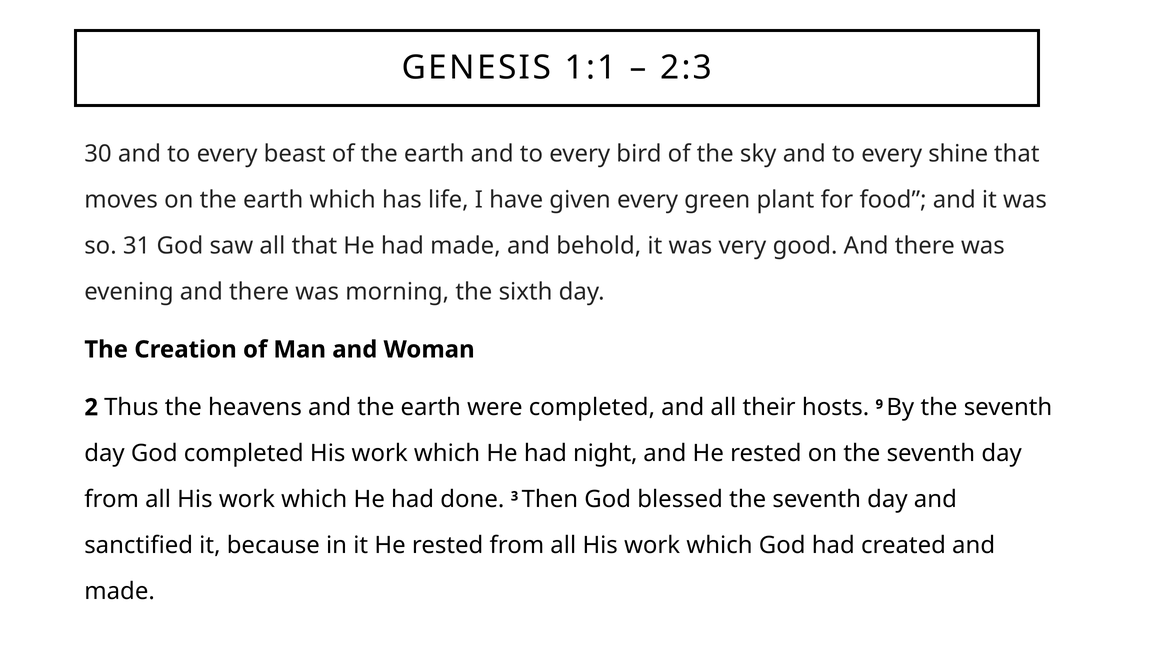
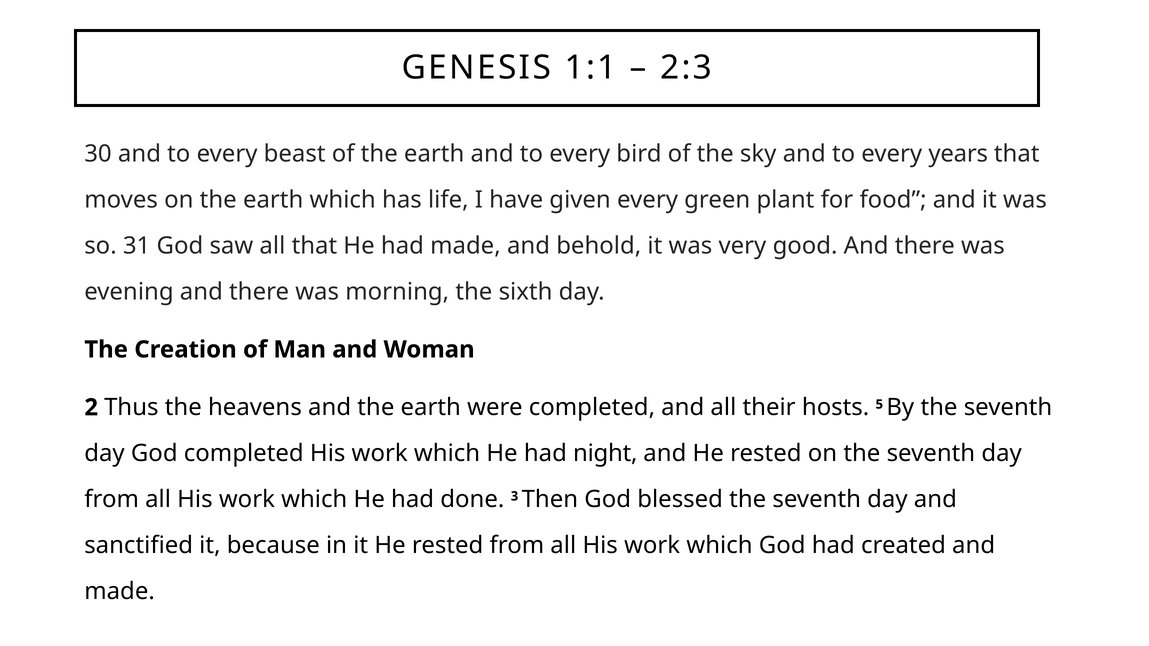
shine: shine -> years
9: 9 -> 5
